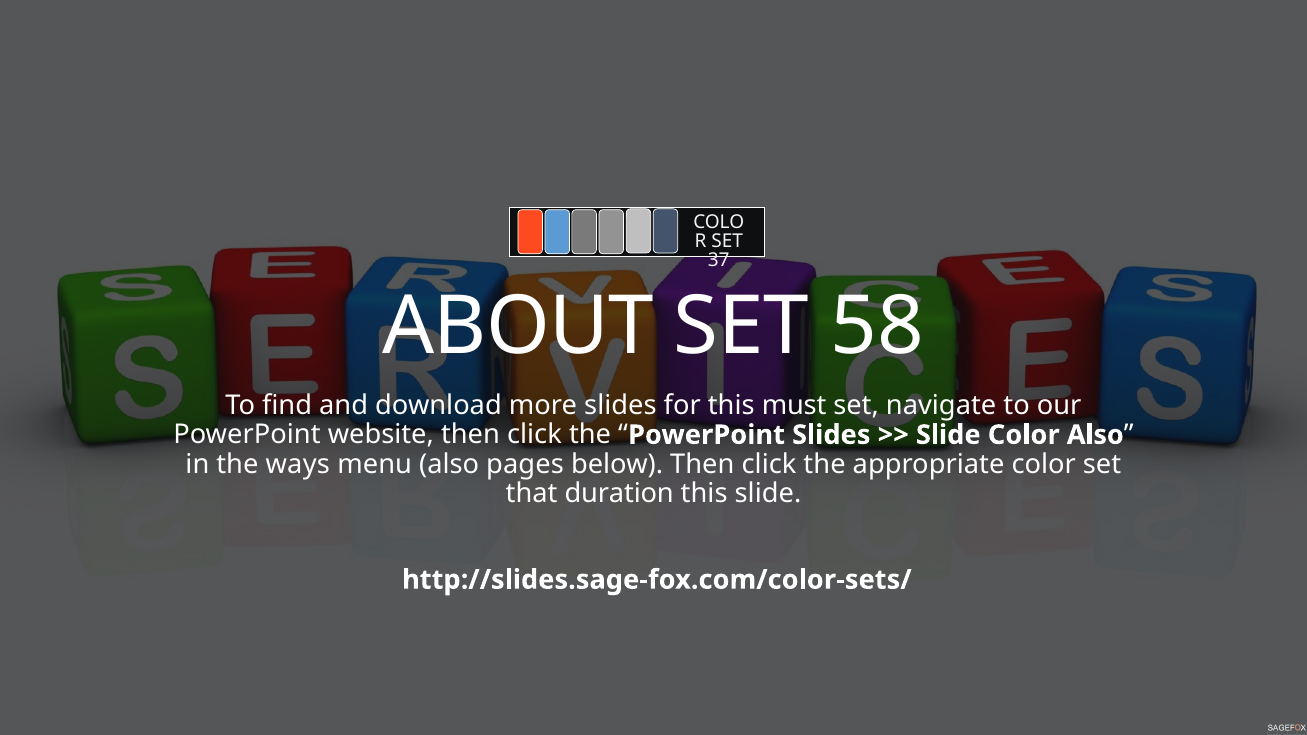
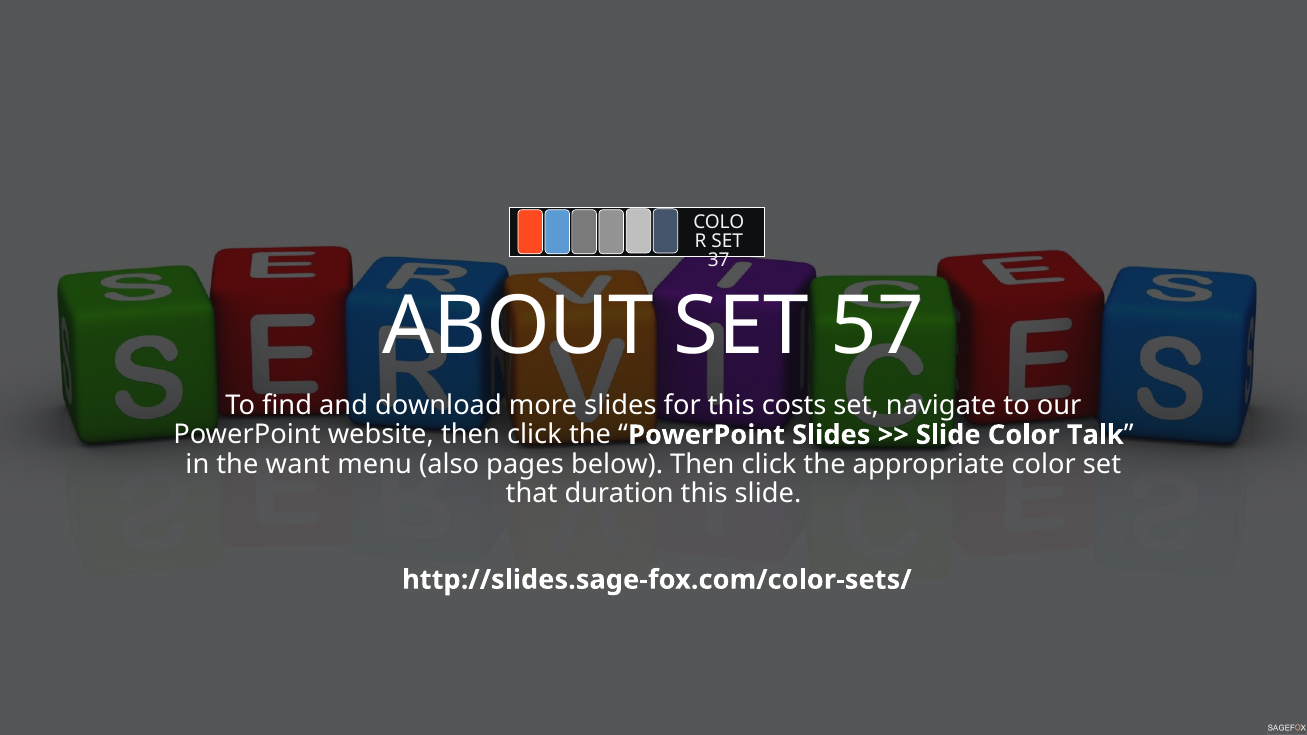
58: 58 -> 57
must: must -> costs
Color Also: Also -> Talk
ways: ways -> want
